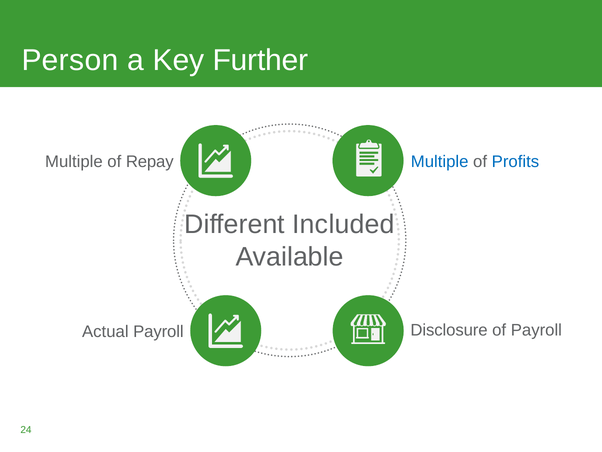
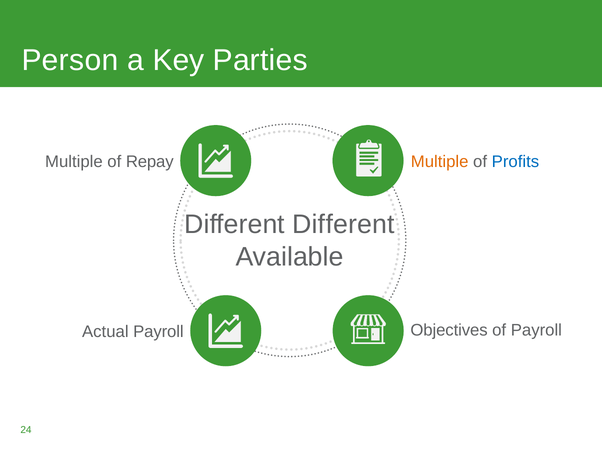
Further: Further -> Parties
Multiple at (440, 162) colour: blue -> orange
Different Included: Included -> Different
Disclosure: Disclosure -> Objectives
